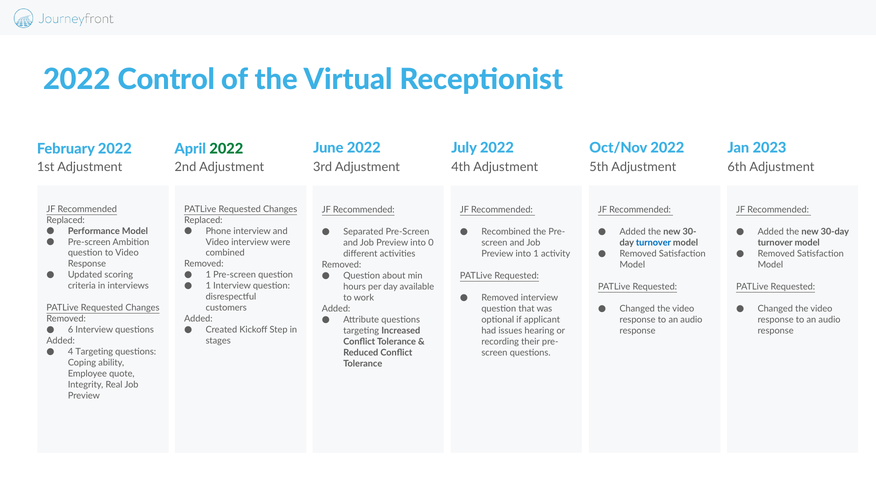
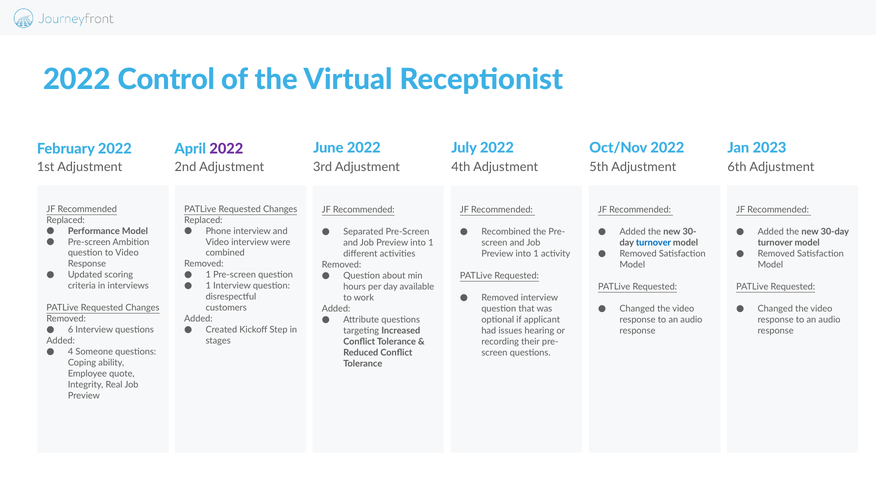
2022 at (226, 149) colour: green -> purple
0 at (431, 243): 0 -> 1
4 Targeting: Targeting -> Someone
